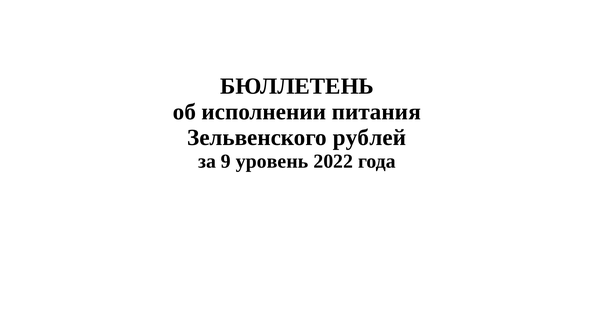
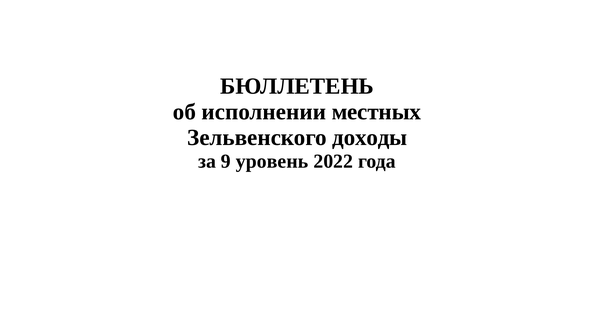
питания: питания -> местных
рублей: рублей -> доходы
